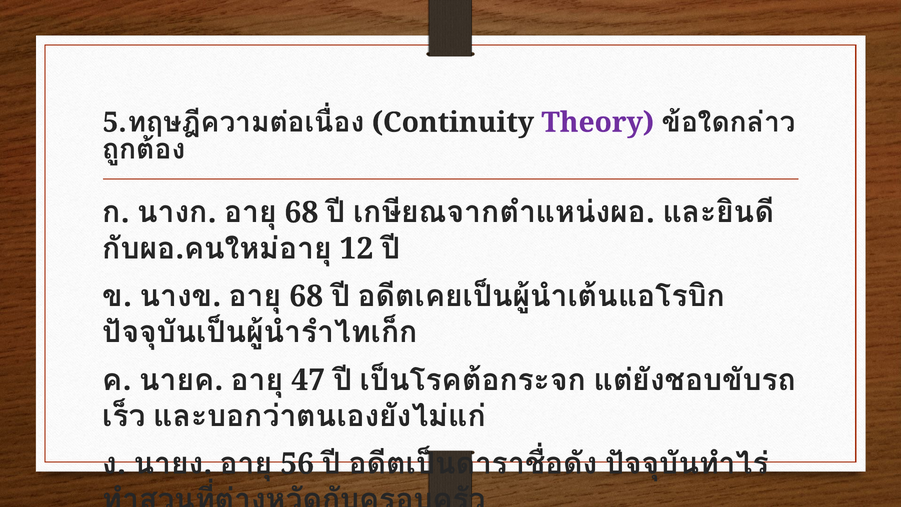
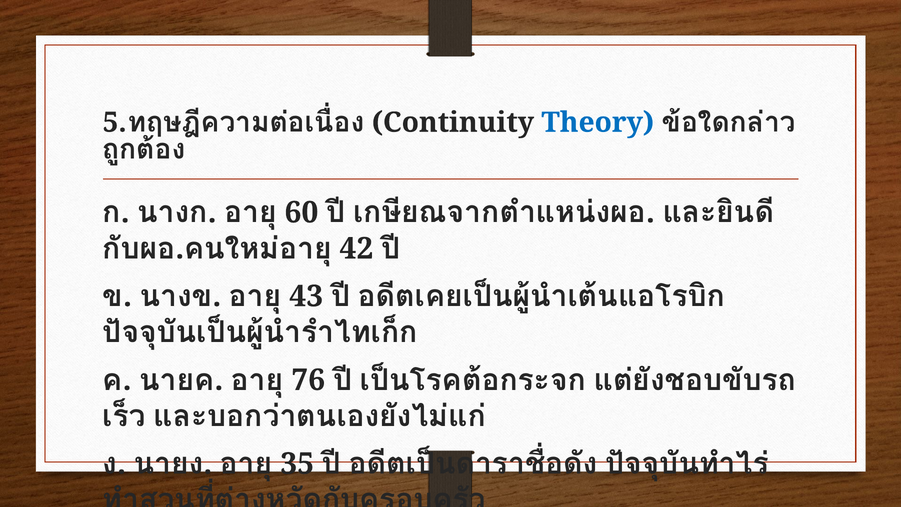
Theory colour: purple -> blue
68 at (301, 212): 68 -> 60
12: 12 -> 42
68 at (306, 296): 68 -> 43
47: 47 -> 76
56: 56 -> 35
